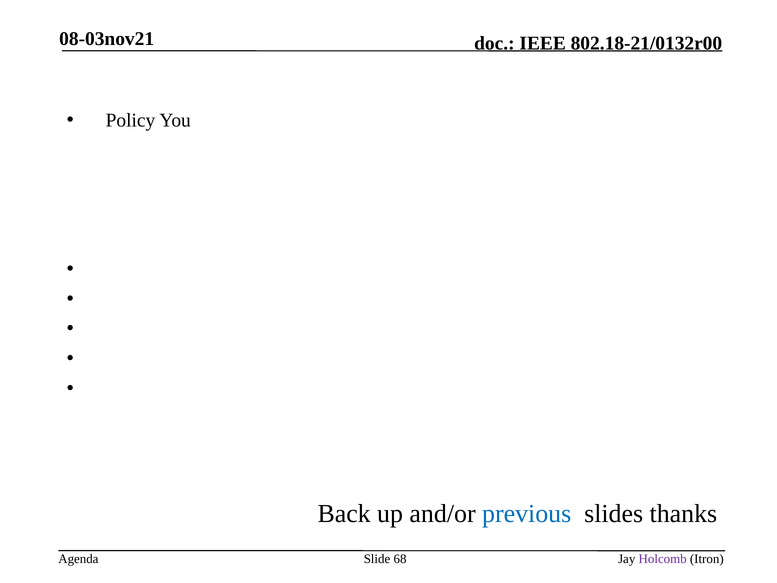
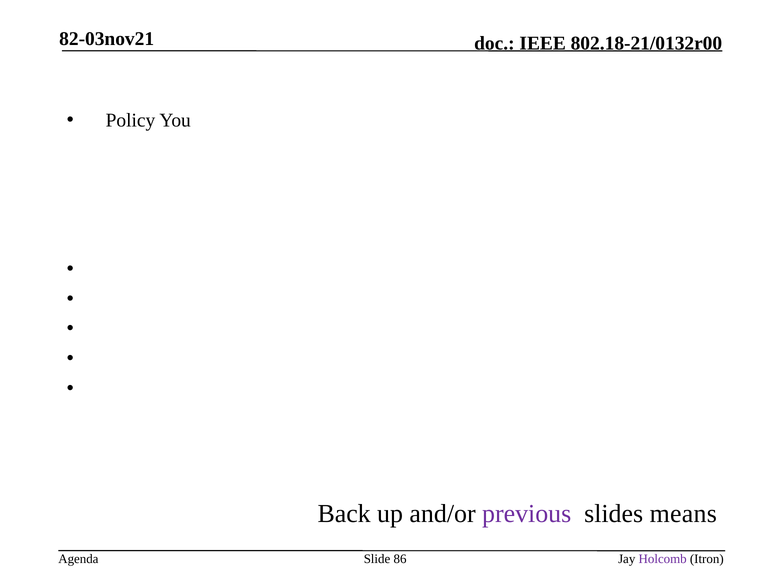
08-03nov21: 08-03nov21 -> 82-03nov21
previous colour: blue -> purple
thanks: thanks -> means
68: 68 -> 86
